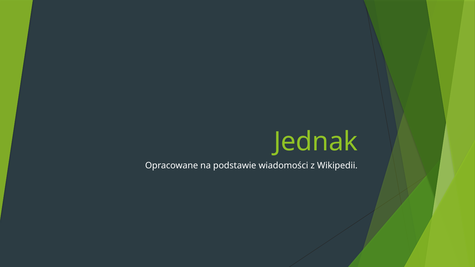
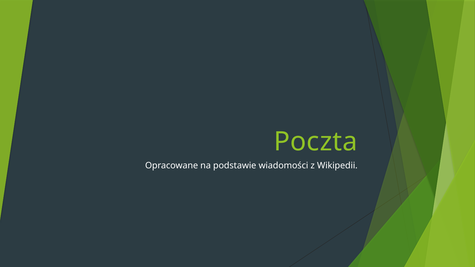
Jednak: Jednak -> Poczta
